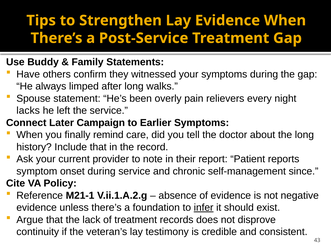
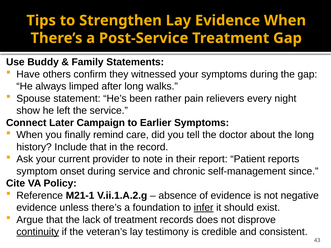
overly: overly -> rather
lacks: lacks -> show
continuity underline: none -> present
